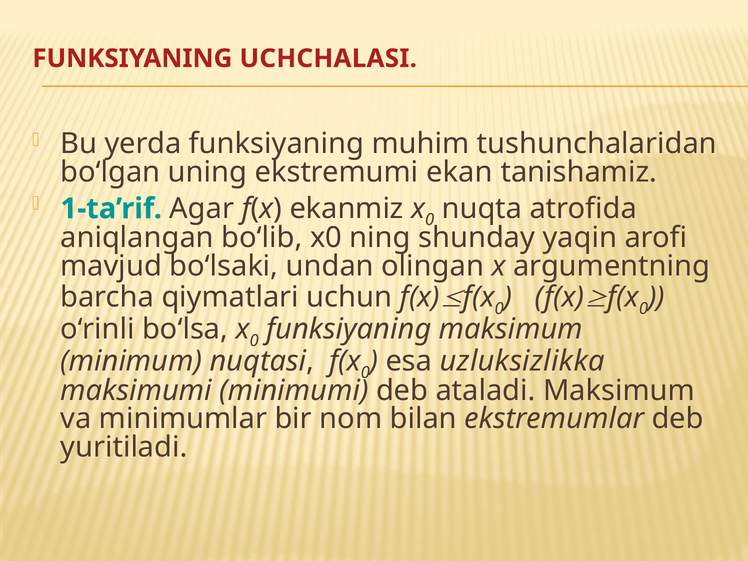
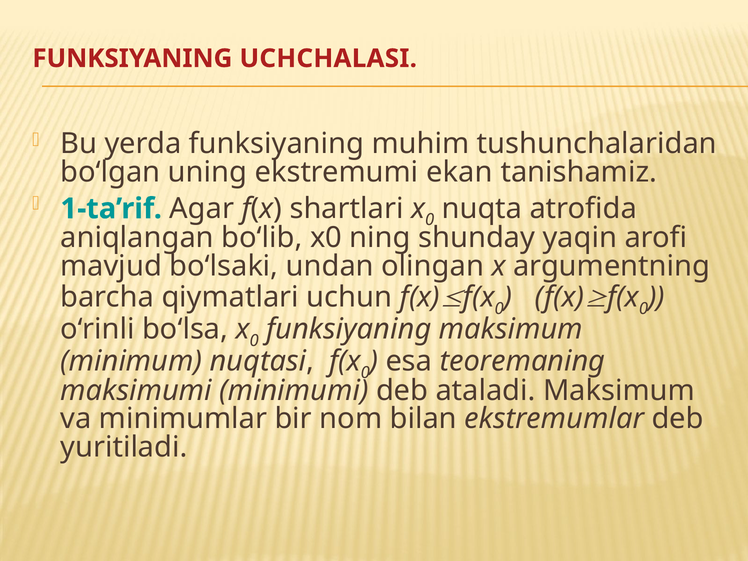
ekanmiz: ekanmiz -> shartlari
uzluksizlikka: uzluksizlikka -> teoremaning
